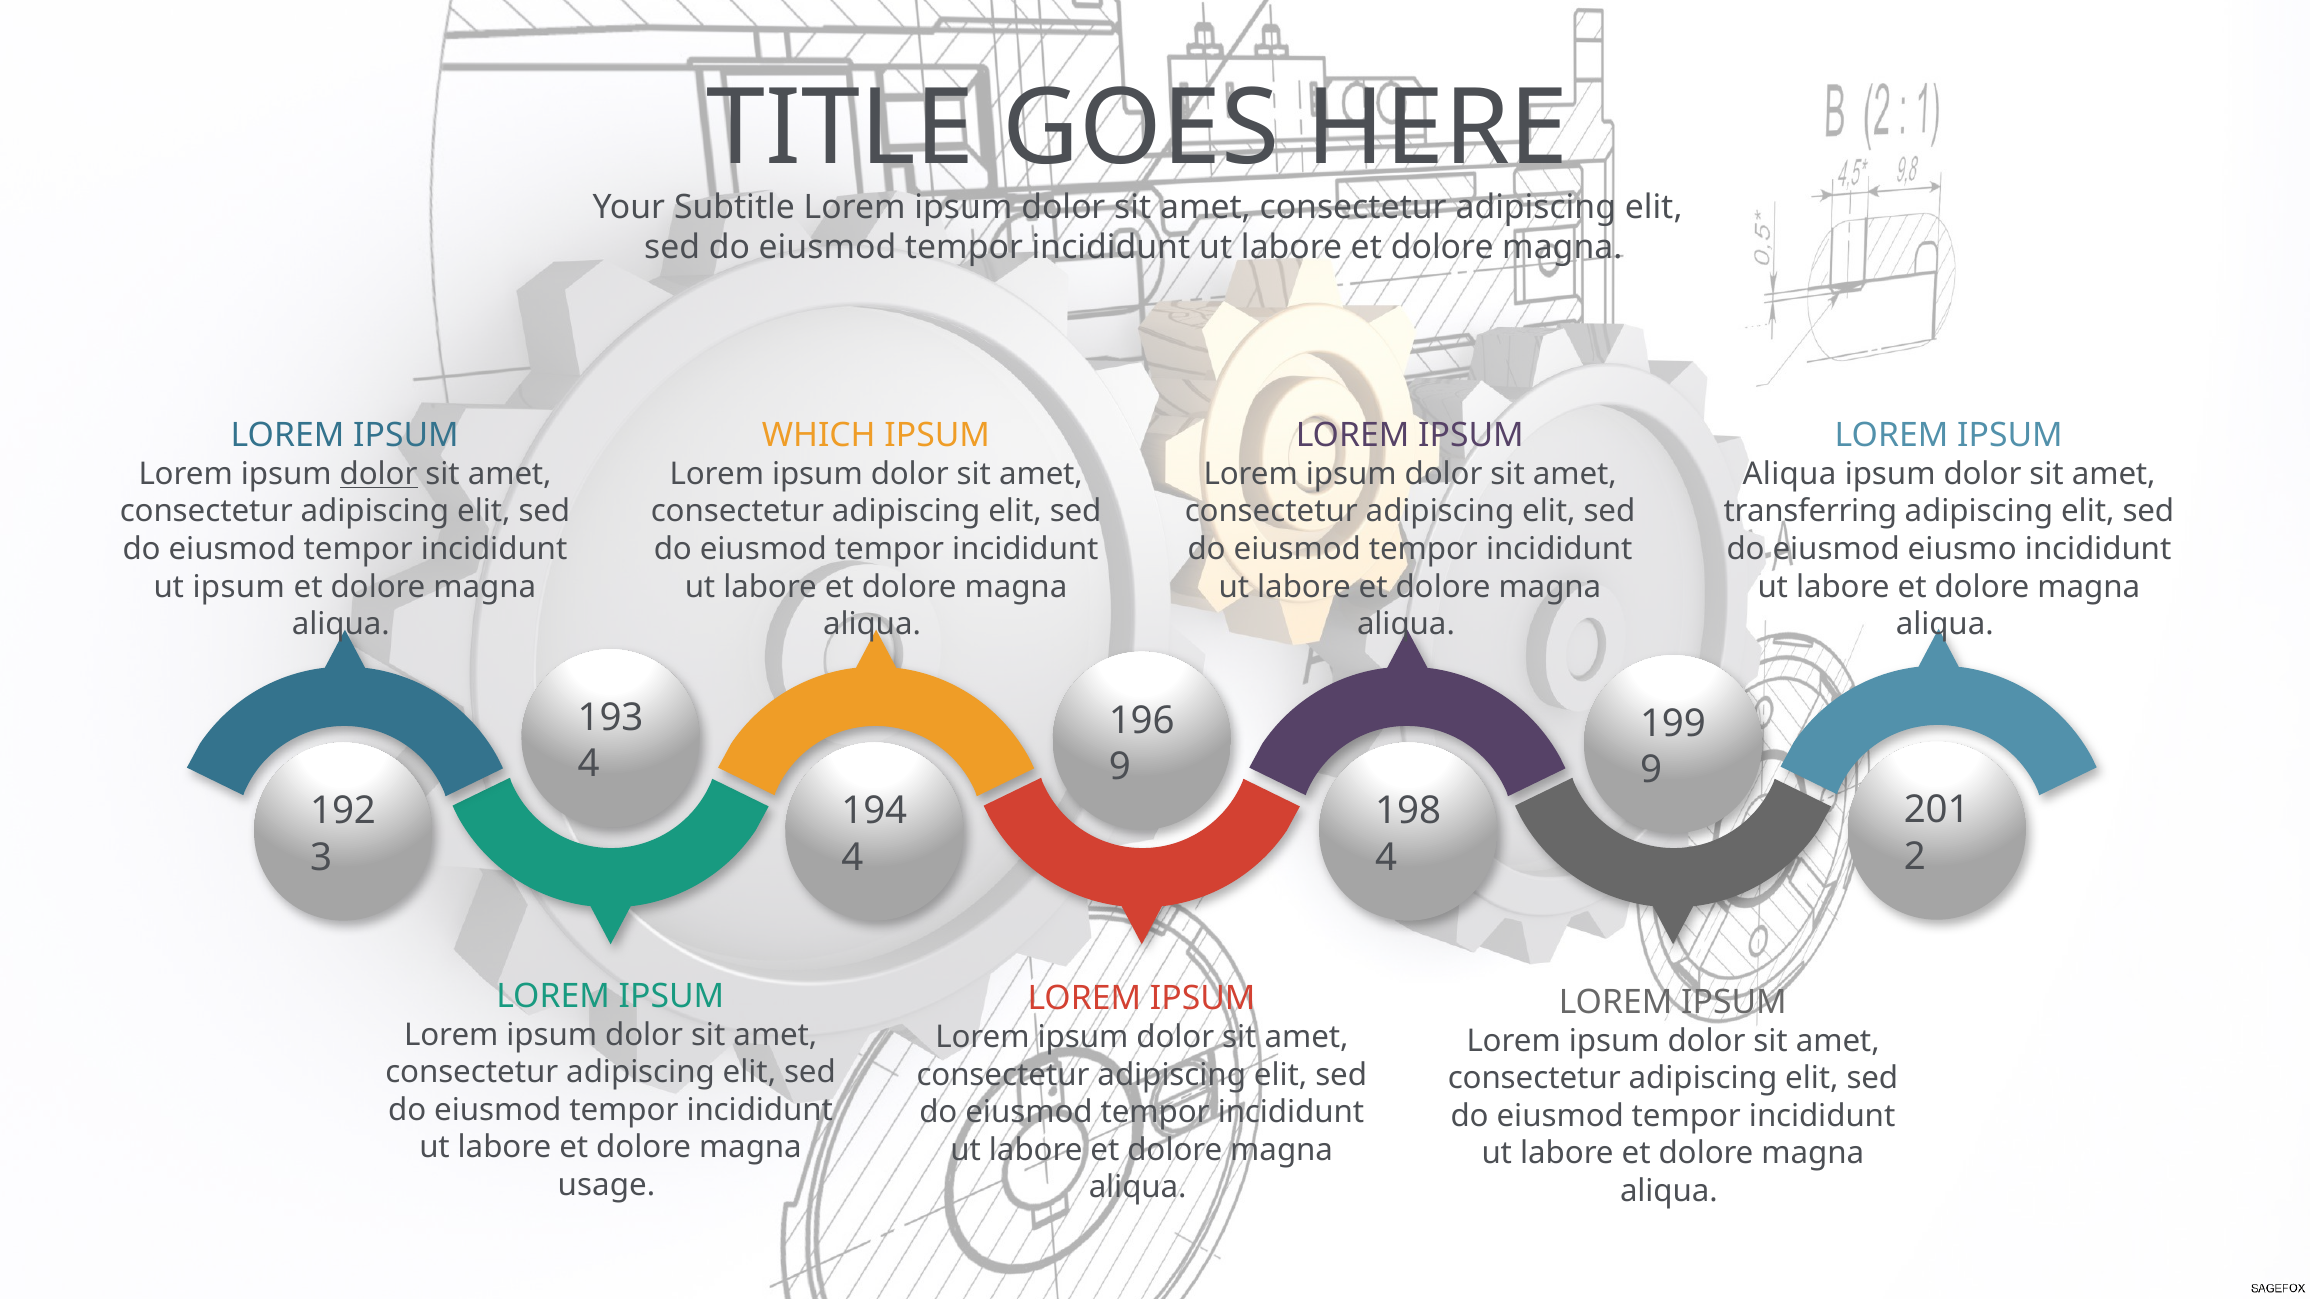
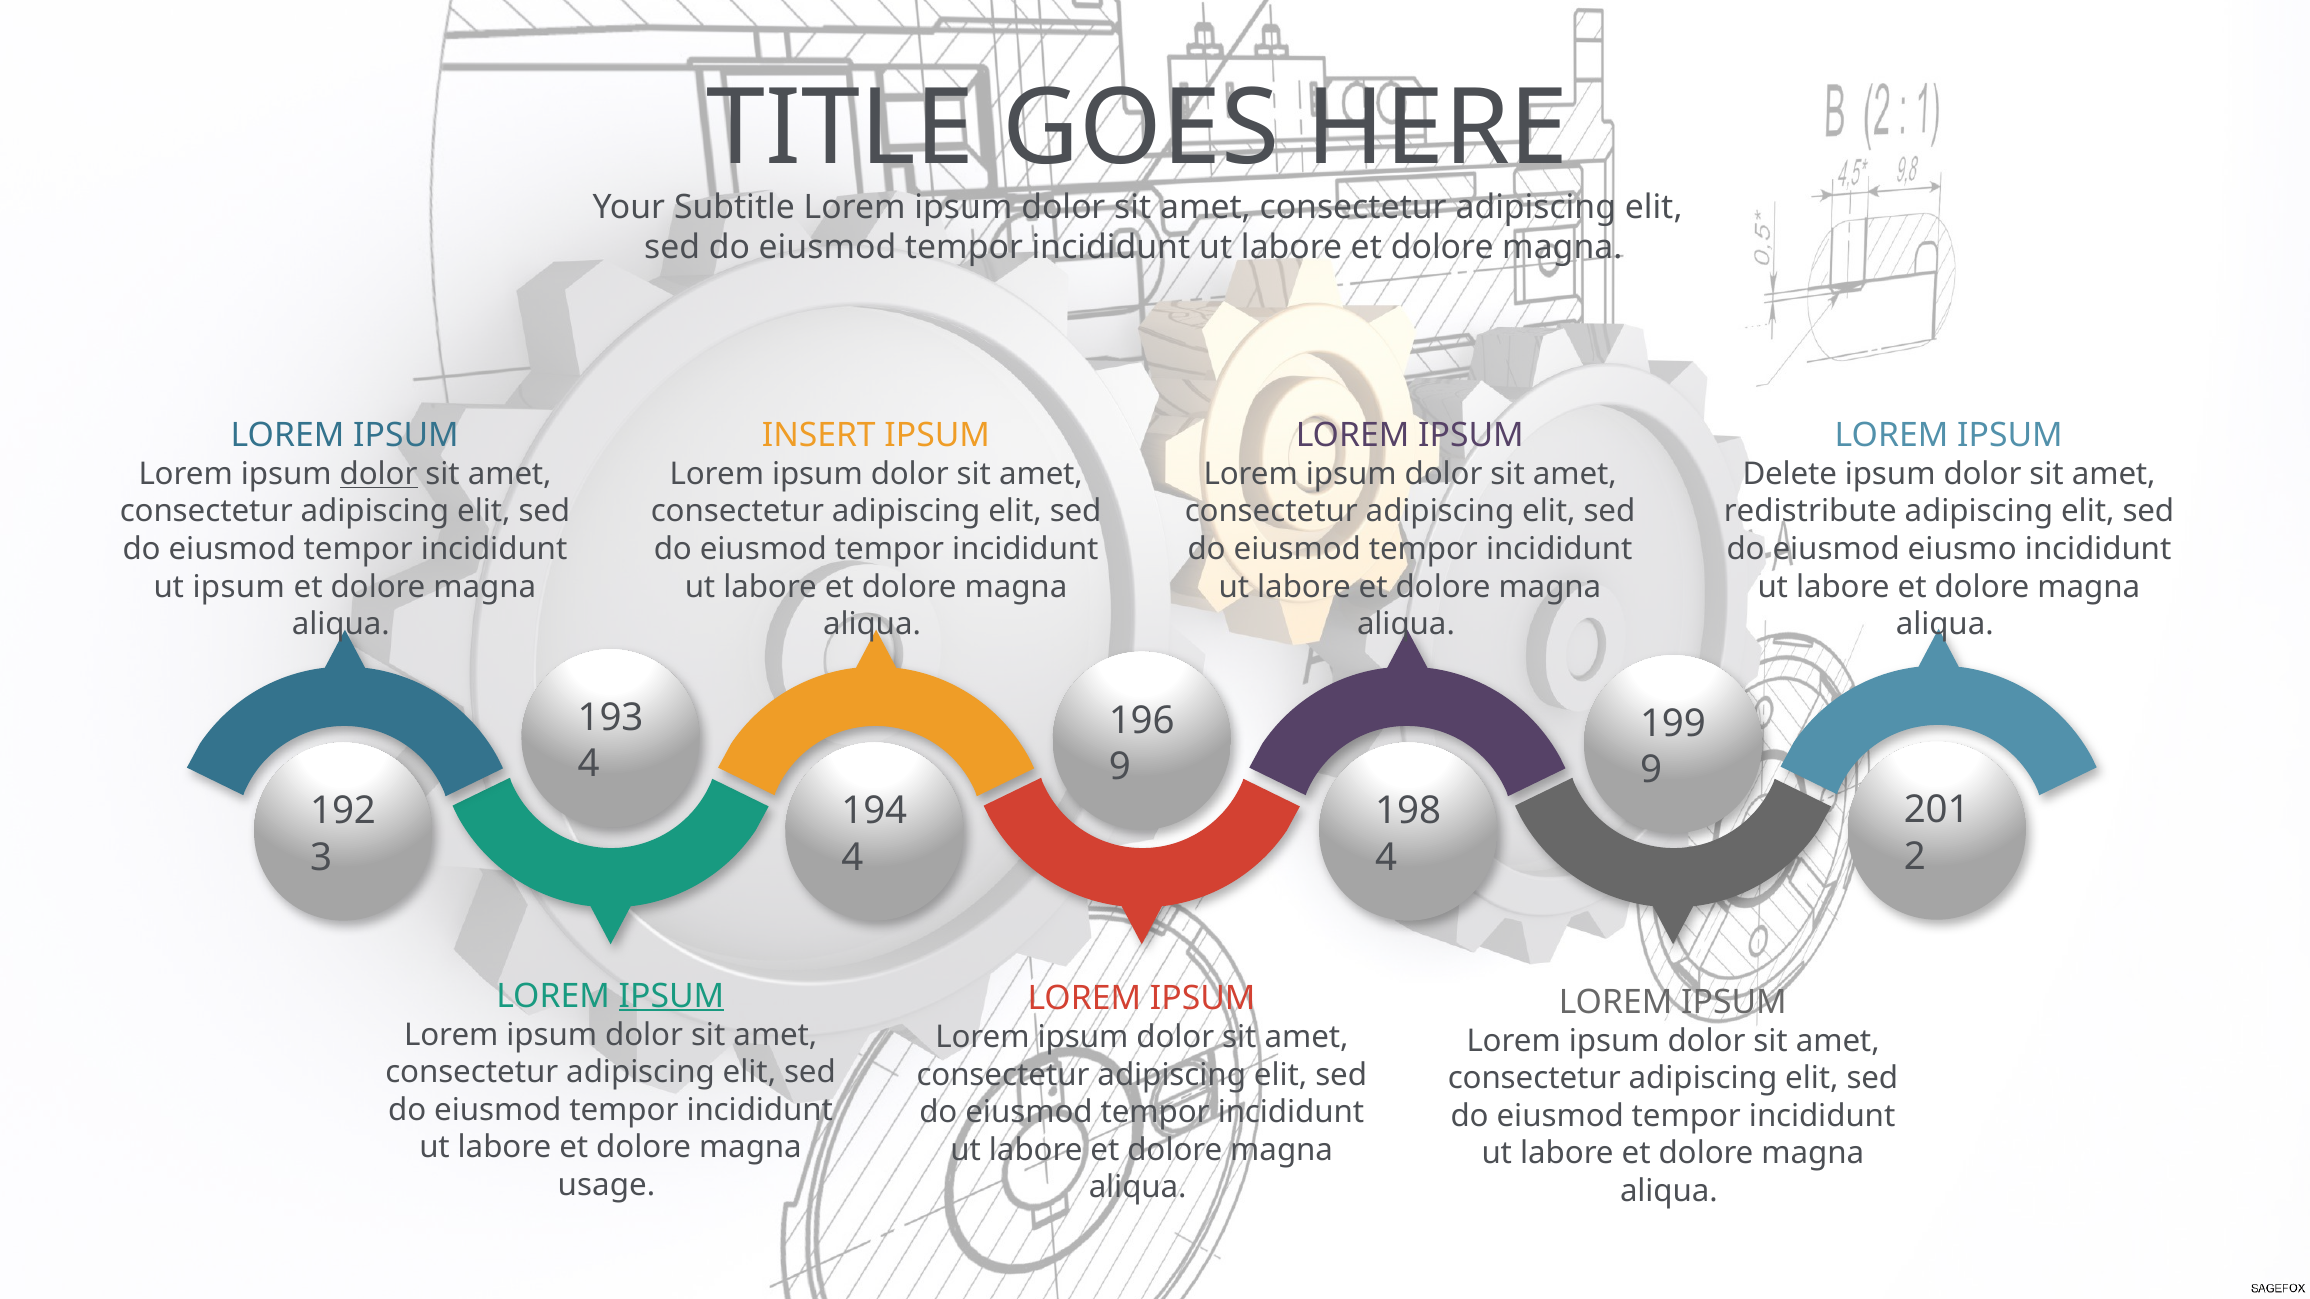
WHICH: WHICH -> INSERT
Aliqua at (1790, 474): Aliqua -> Delete
transferring: transferring -> redistribute
IPSUM at (671, 996) underline: none -> present
